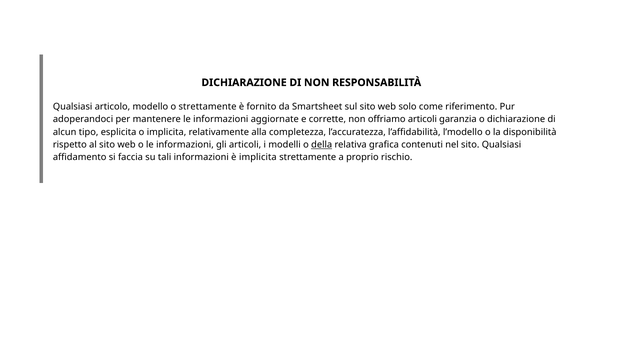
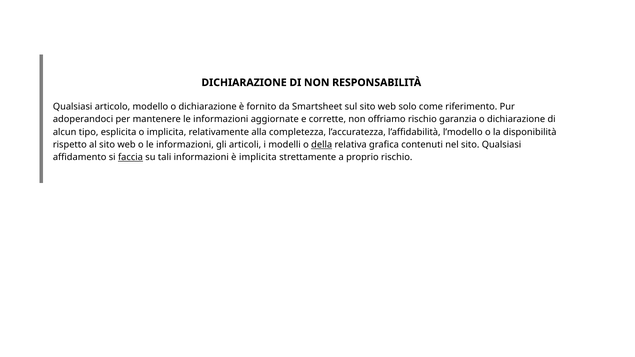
modello o strettamente: strettamente -> dichiarazione
offriamo articoli: articoli -> rischio
faccia underline: none -> present
